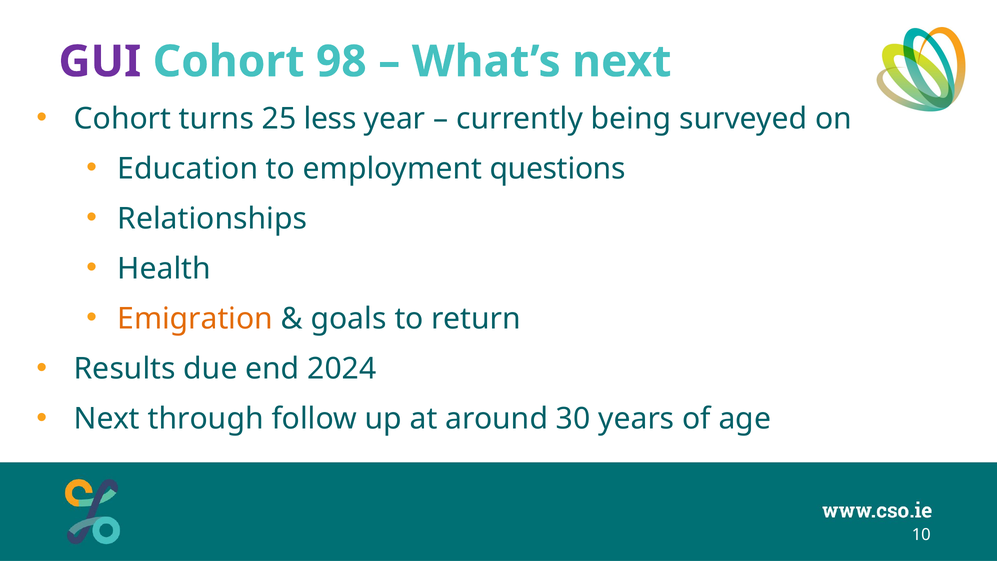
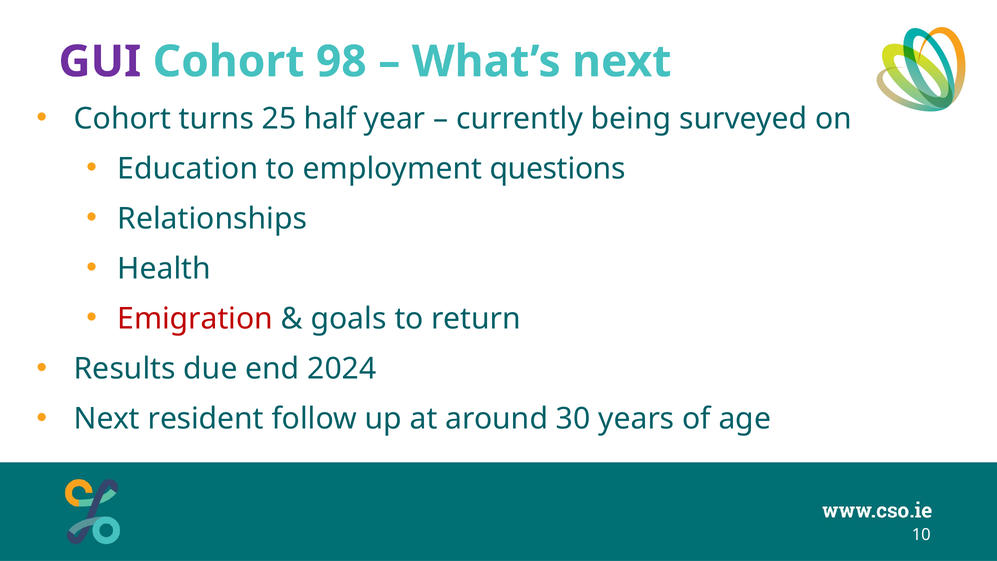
less: less -> half
Emigration colour: orange -> red
through: through -> resident
